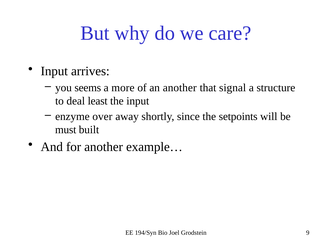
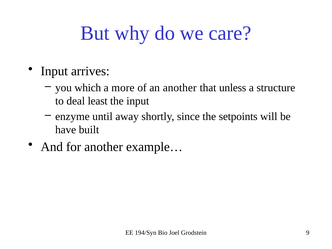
seems: seems -> which
signal: signal -> unless
over: over -> until
must: must -> have
